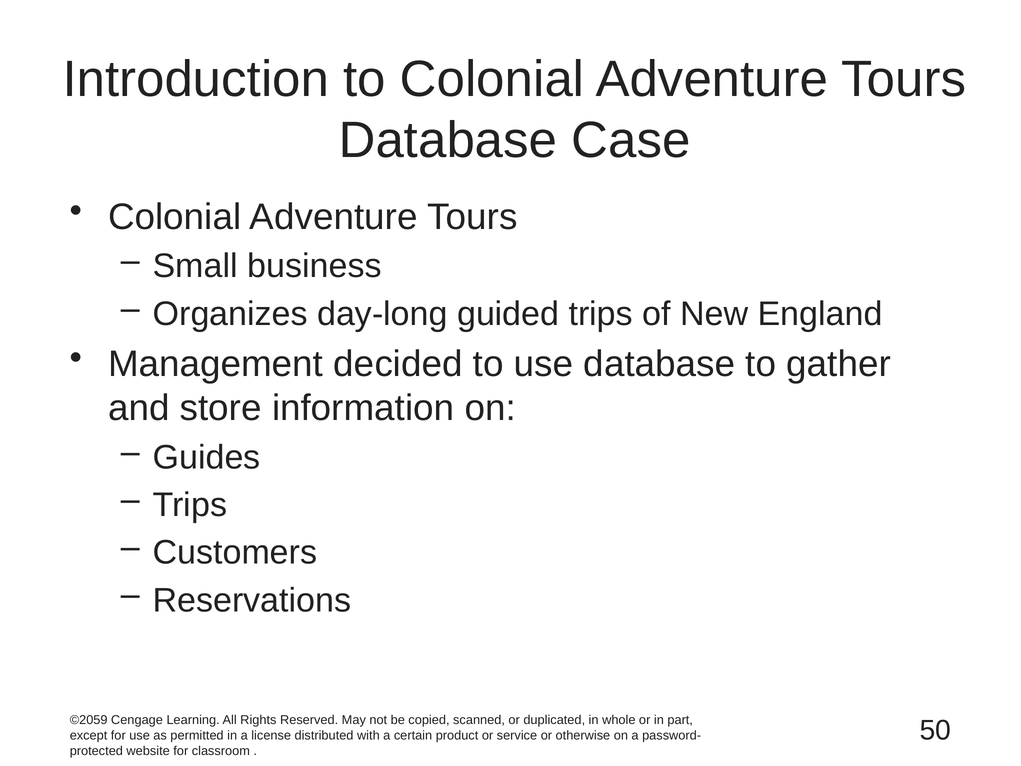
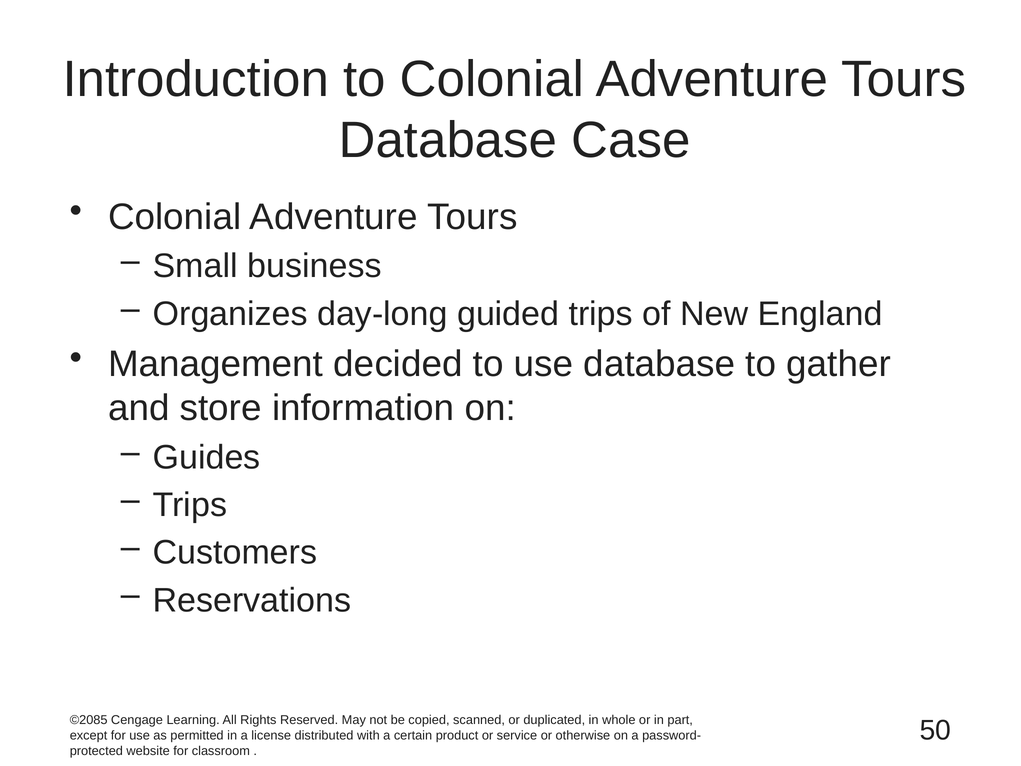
©2059: ©2059 -> ©2085
